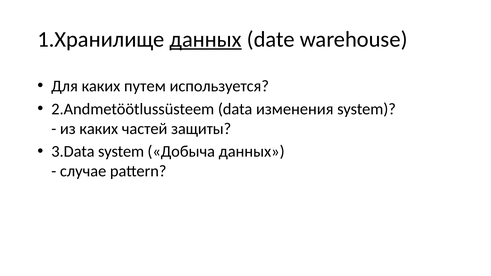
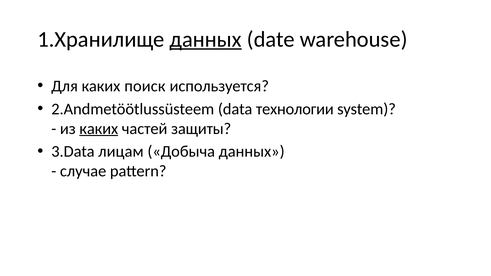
путем: путем -> поиск
изменения: изменения -> технологии
каких at (99, 129) underline: none -> present
3.Data system: system -> лицам
